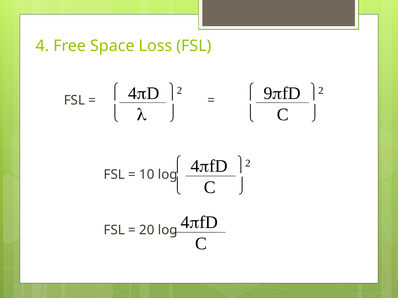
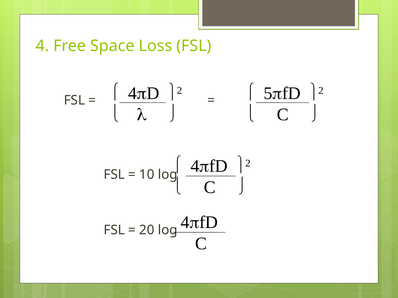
9: 9 -> 5
